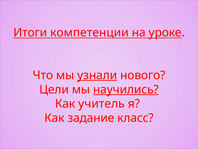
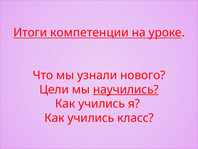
узнали underline: present -> none
учитель at (101, 103): учитель -> учились
задание at (91, 118): задание -> учились
